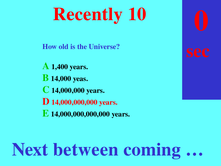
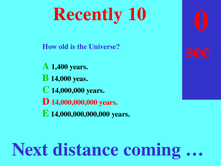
between: between -> distance
